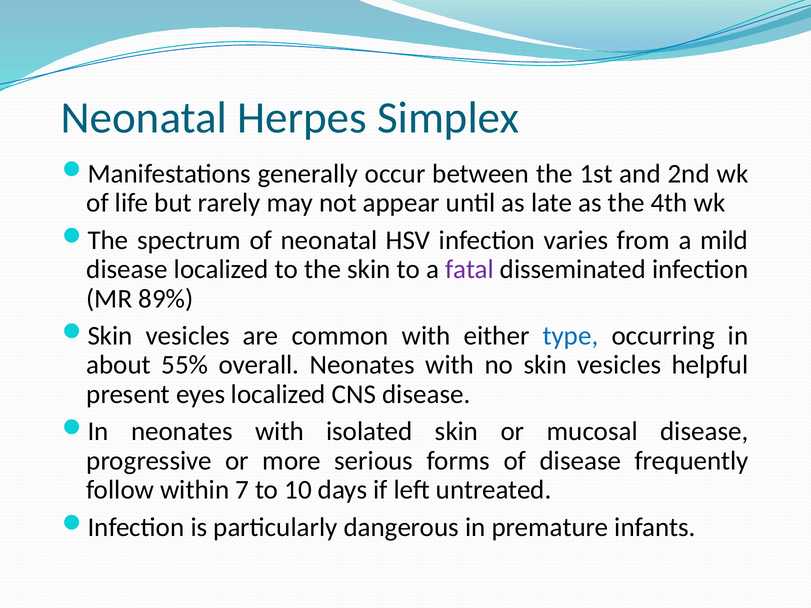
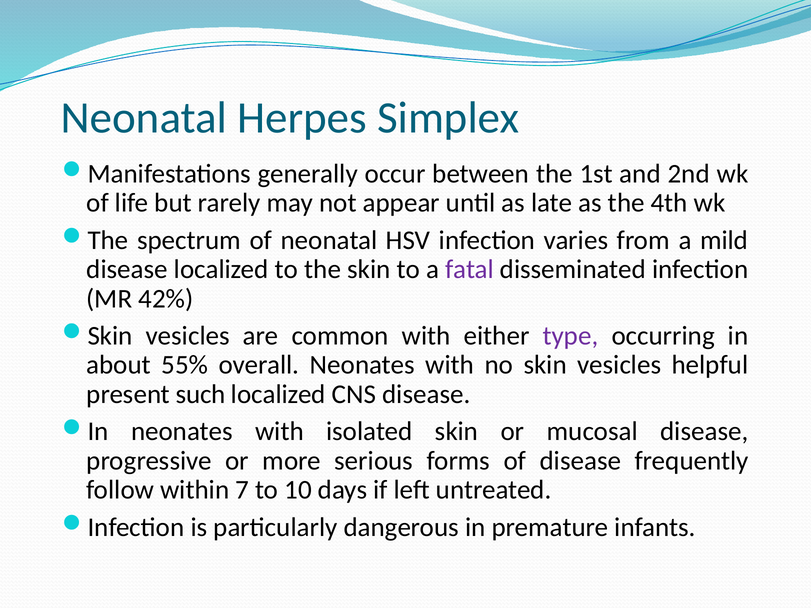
89%: 89% -> 42%
type colour: blue -> purple
eyes: eyes -> such
